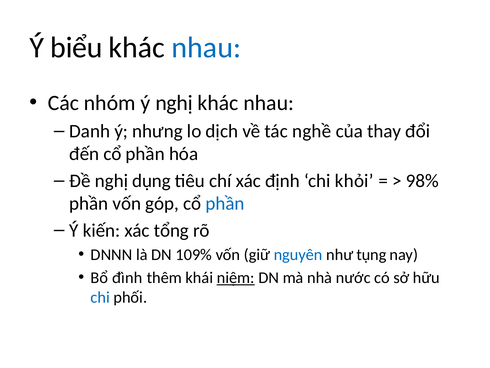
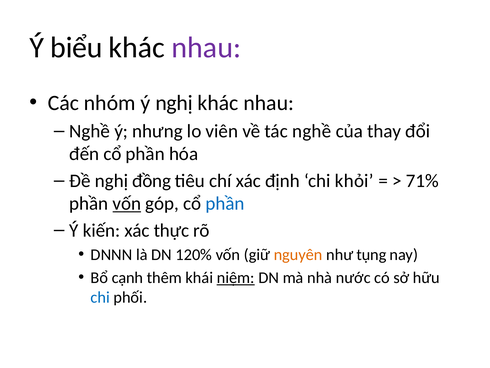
nhau at (206, 47) colour: blue -> purple
Danh at (90, 131): Danh -> Nghề
dịch: dịch -> viên
dụng: dụng -> đồng
98%: 98% -> 71%
vốn at (127, 203) underline: none -> present
tổng: tổng -> thực
109%: 109% -> 120%
nguyên colour: blue -> orange
đình: đình -> cạnh
